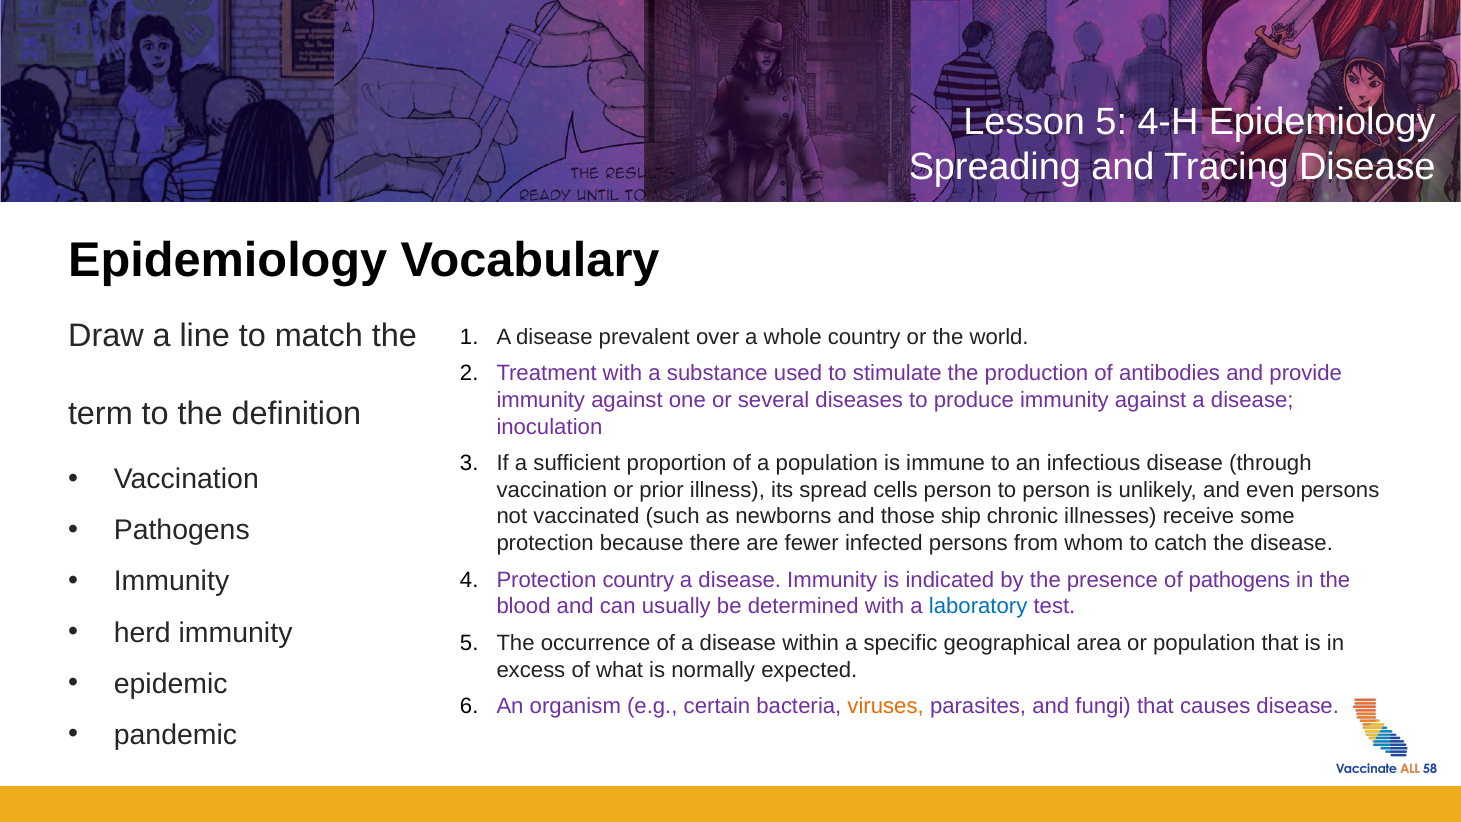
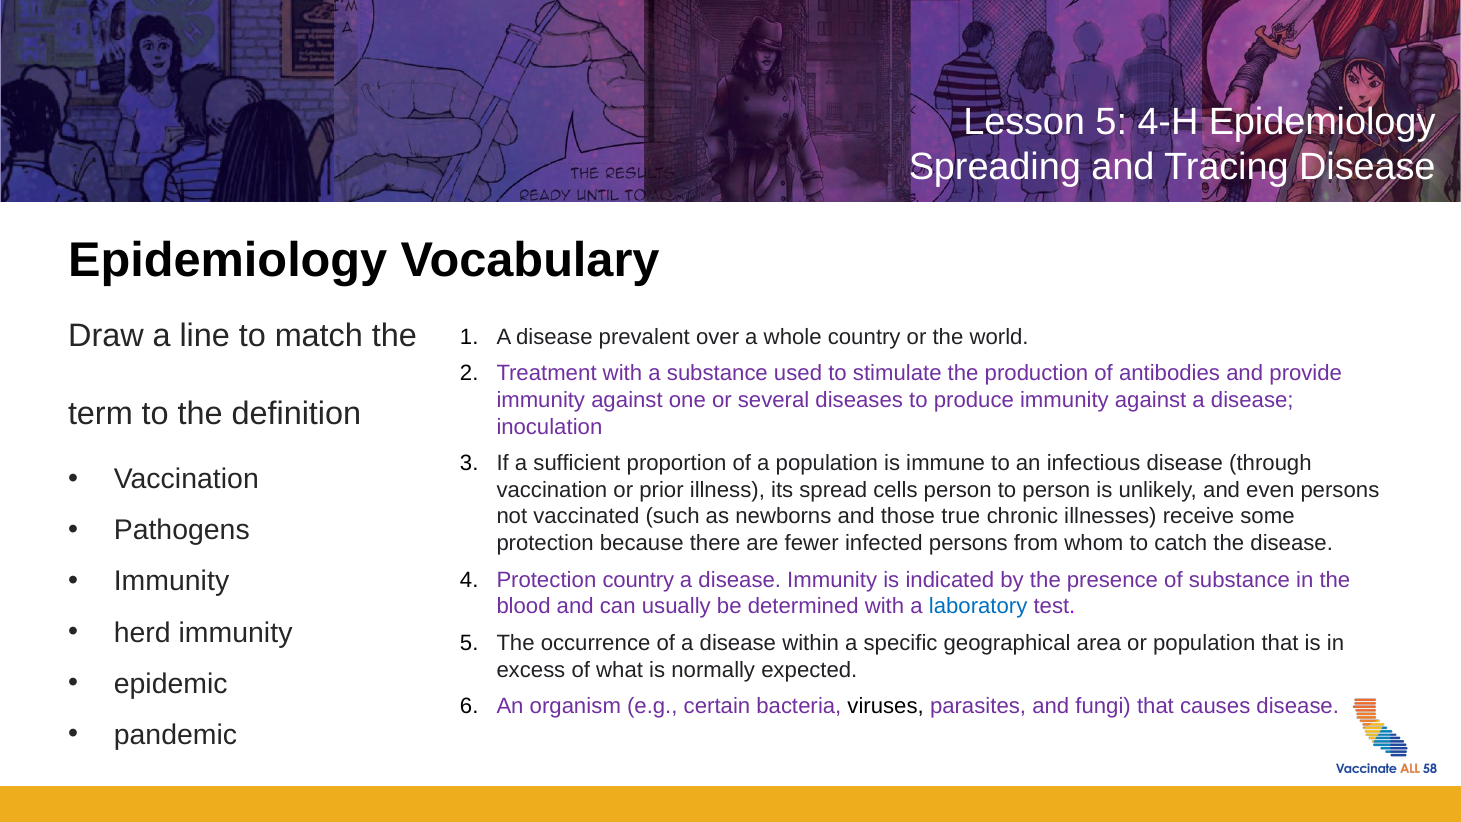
ship: ship -> true
of pathogens: pathogens -> substance
viruses colour: orange -> black
